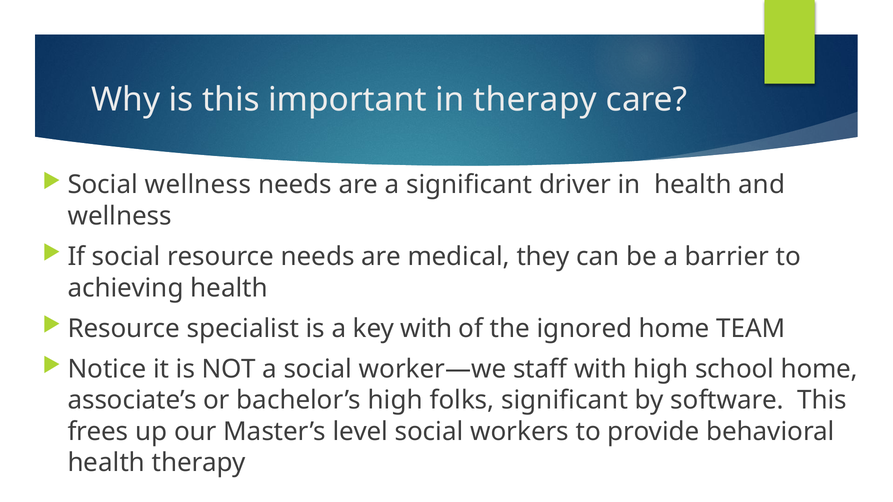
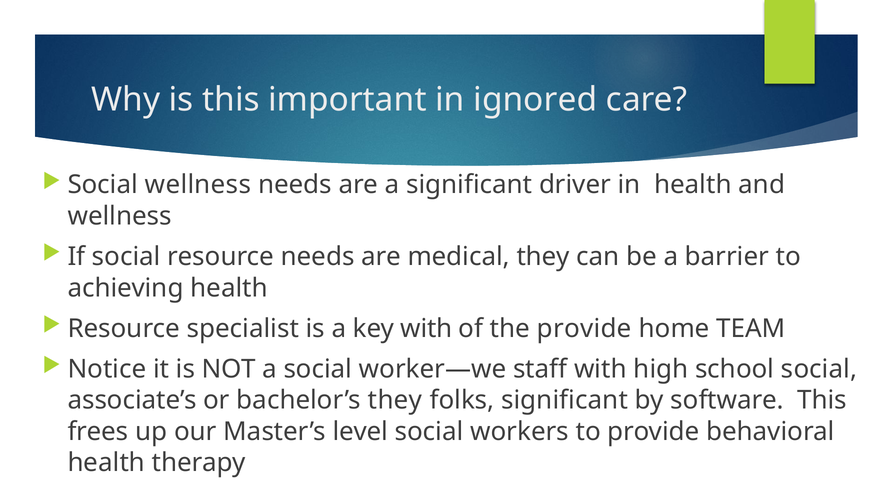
in therapy: therapy -> ignored
the ignored: ignored -> provide
school home: home -> social
bachelor’s high: high -> they
